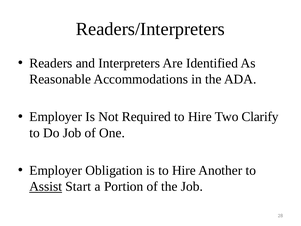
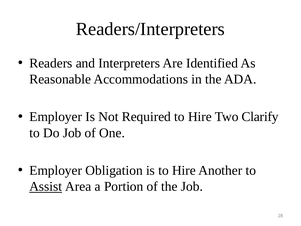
Start: Start -> Area
